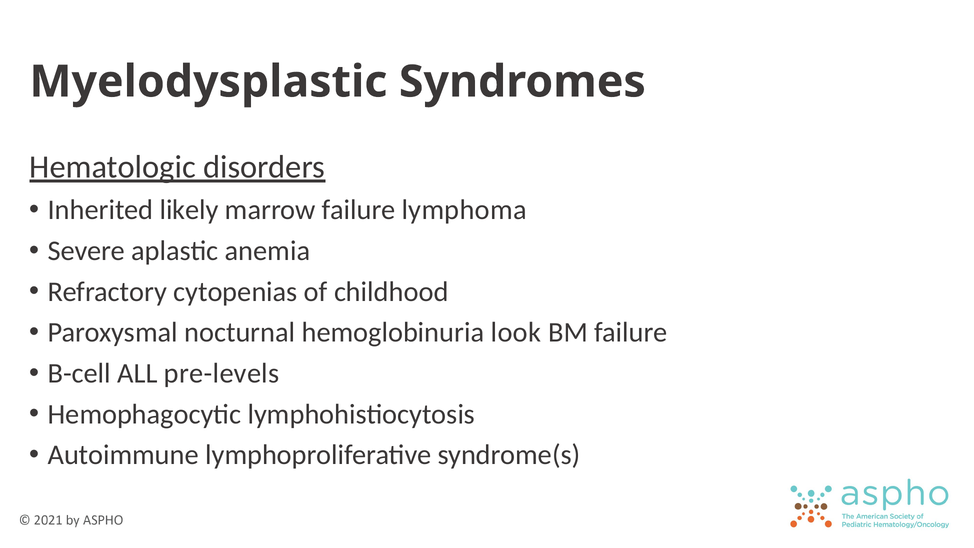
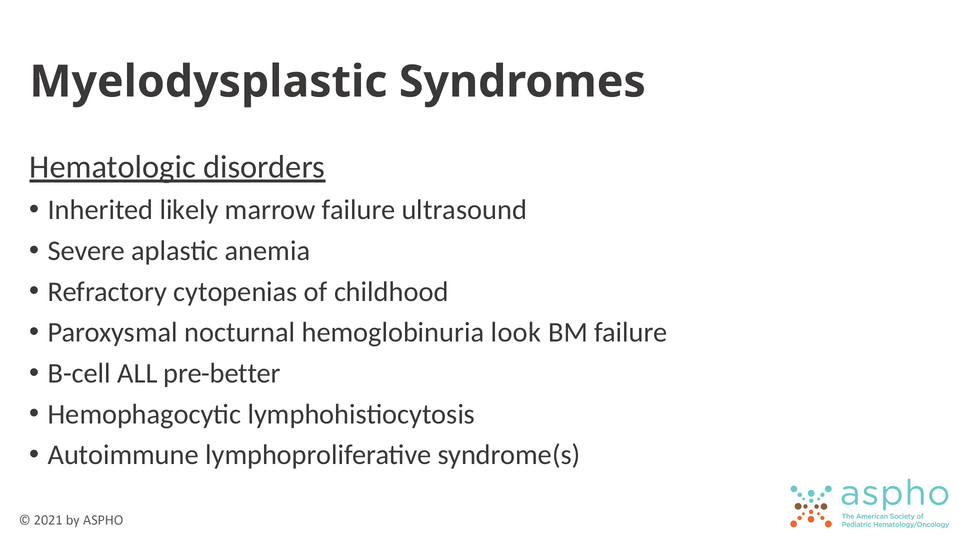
lymphoma: lymphoma -> ultrasound
pre-levels: pre-levels -> pre-better
